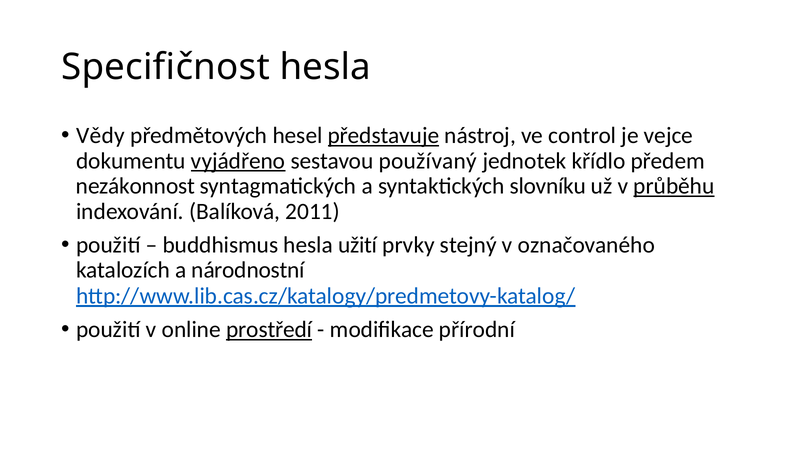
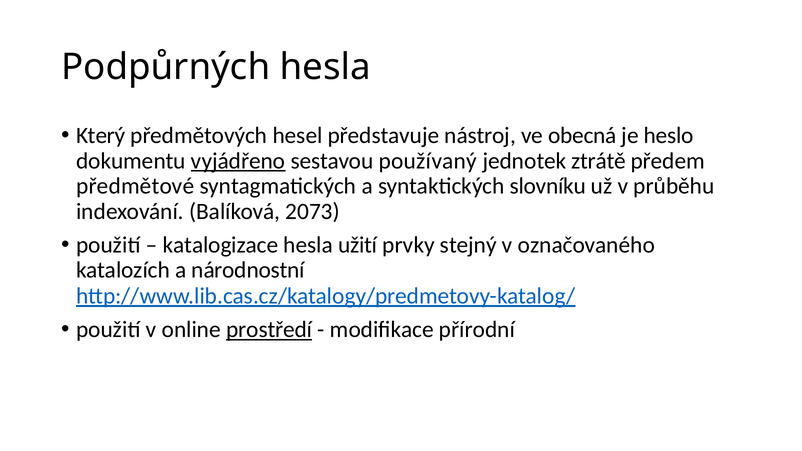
Specifičnost: Specifičnost -> Podpůrných
Vědy: Vědy -> Který
představuje underline: present -> none
control: control -> obecná
vejce: vejce -> heslo
křídlo: křídlo -> ztrátě
nezákonnost: nezákonnost -> předmětové
průběhu underline: present -> none
2011: 2011 -> 2073
buddhismus: buddhismus -> katalogizace
